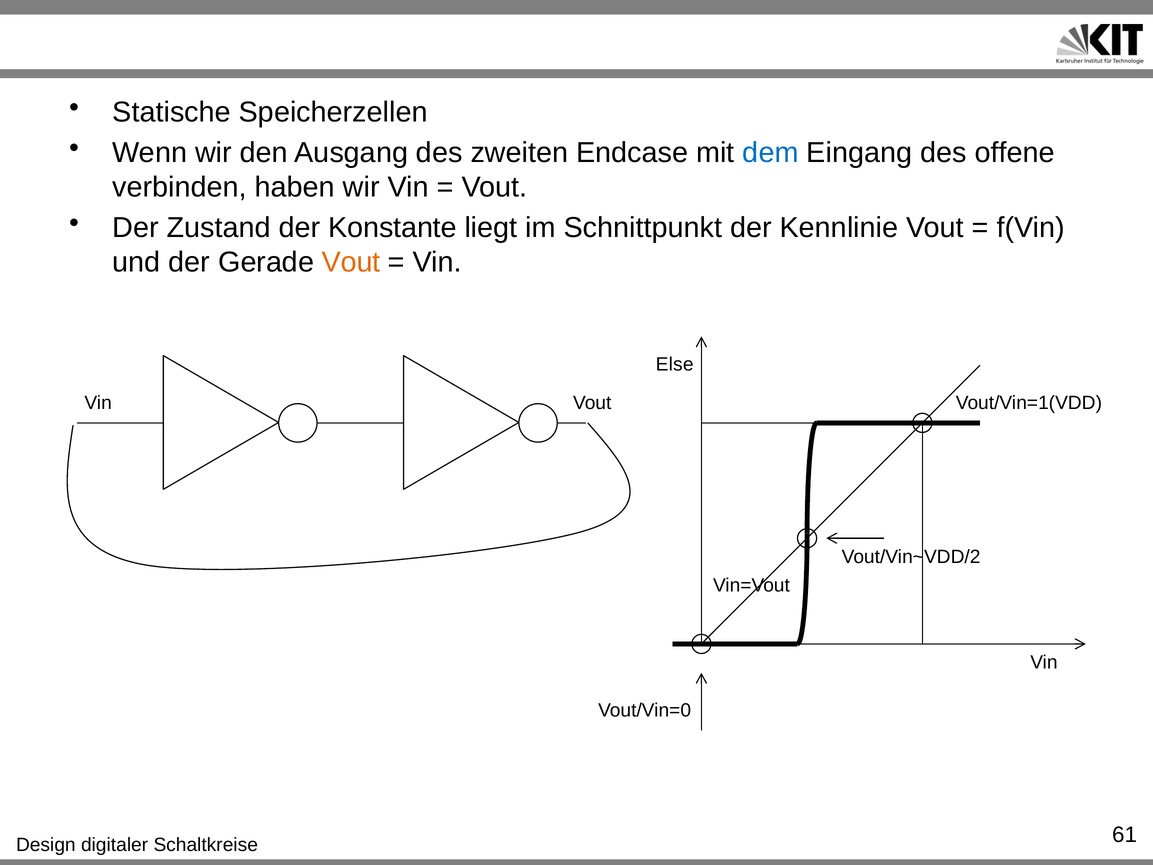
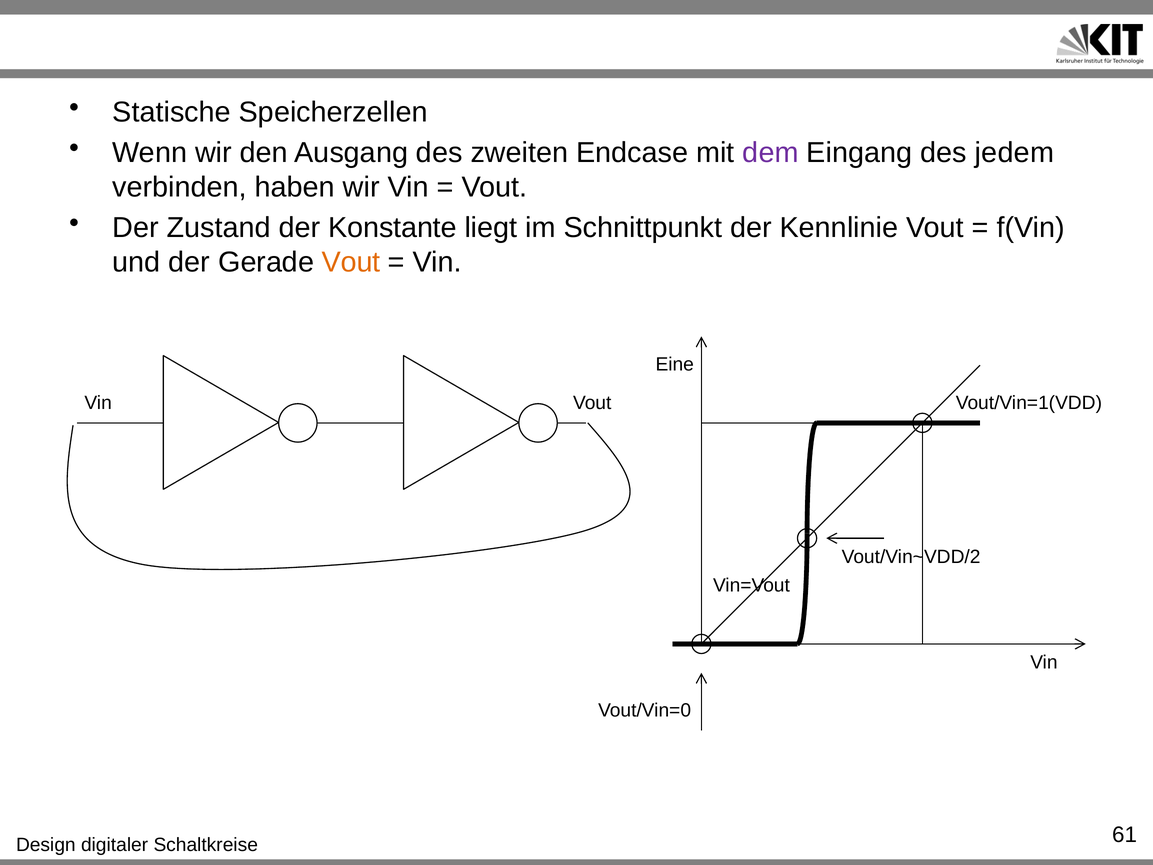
dem colour: blue -> purple
offene: offene -> jedem
Else: Else -> Eine
